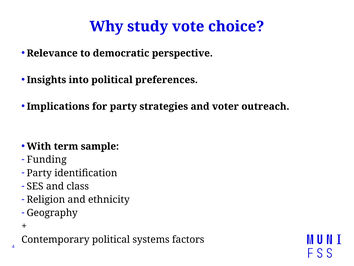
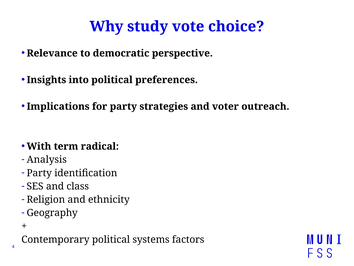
sample: sample -> radical
Funding: Funding -> Analysis
